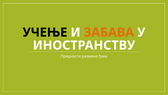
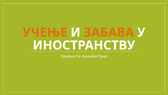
УЧЕЊЕ colour: black -> orange
